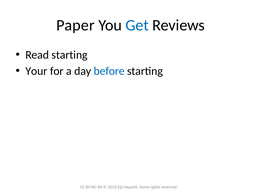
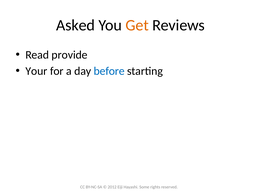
Paper: Paper -> Asked
Get colour: blue -> orange
Read starting: starting -> provide
